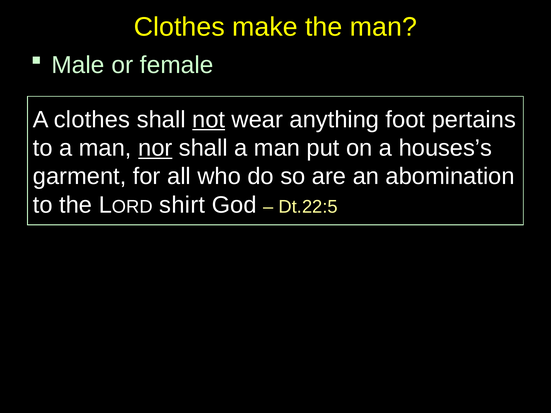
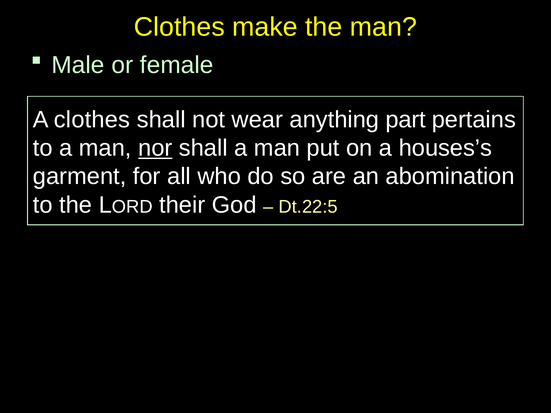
not underline: present -> none
foot: foot -> part
shirt: shirt -> their
